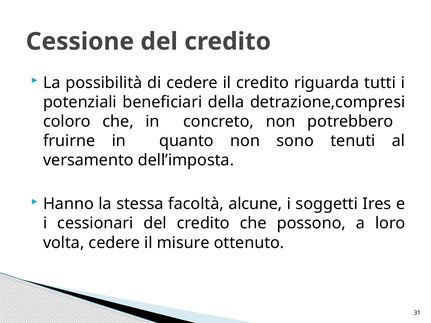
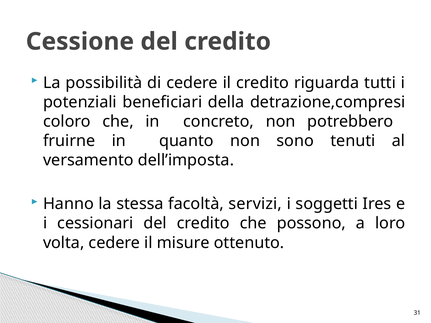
alcune: alcune -> servizi
